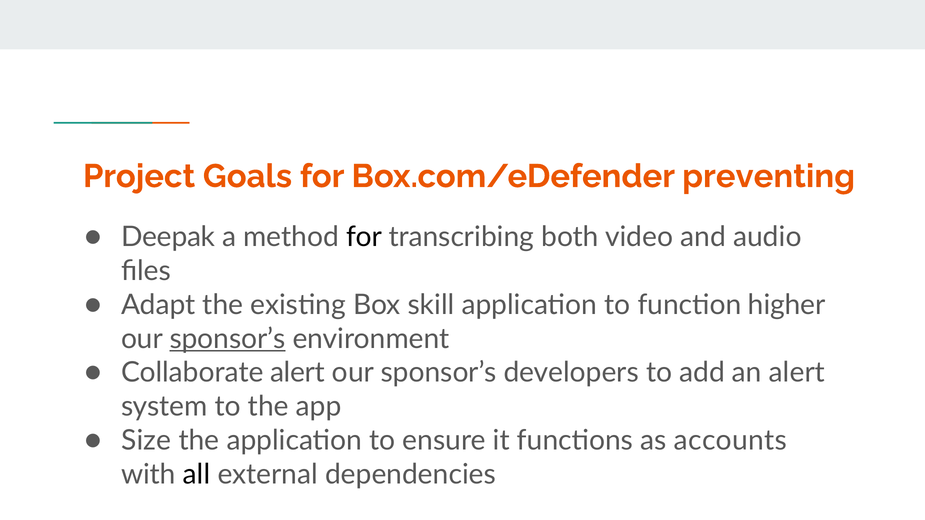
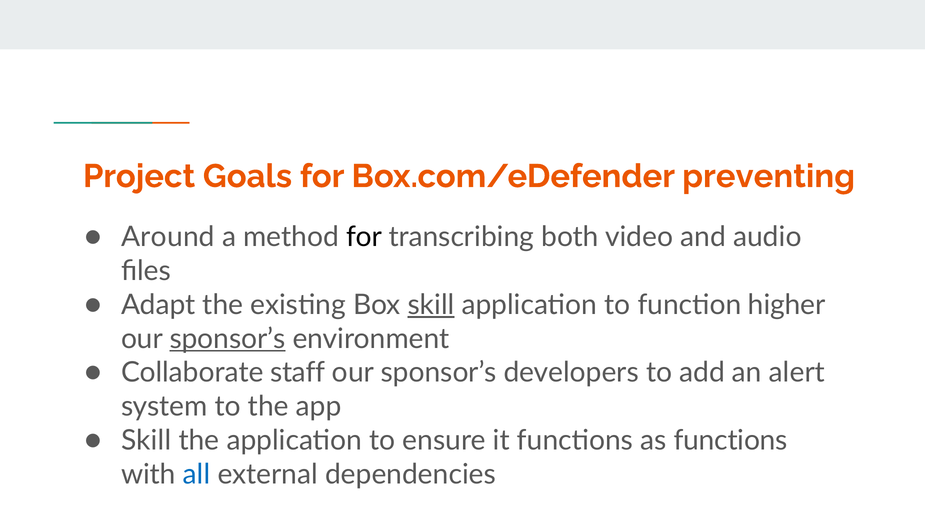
Deepak: Deepak -> Around
skill at (431, 305) underline: none -> present
Collaborate alert: alert -> staff
Size at (146, 441): Size -> Skill
as accounts: accounts -> functions
all colour: black -> blue
